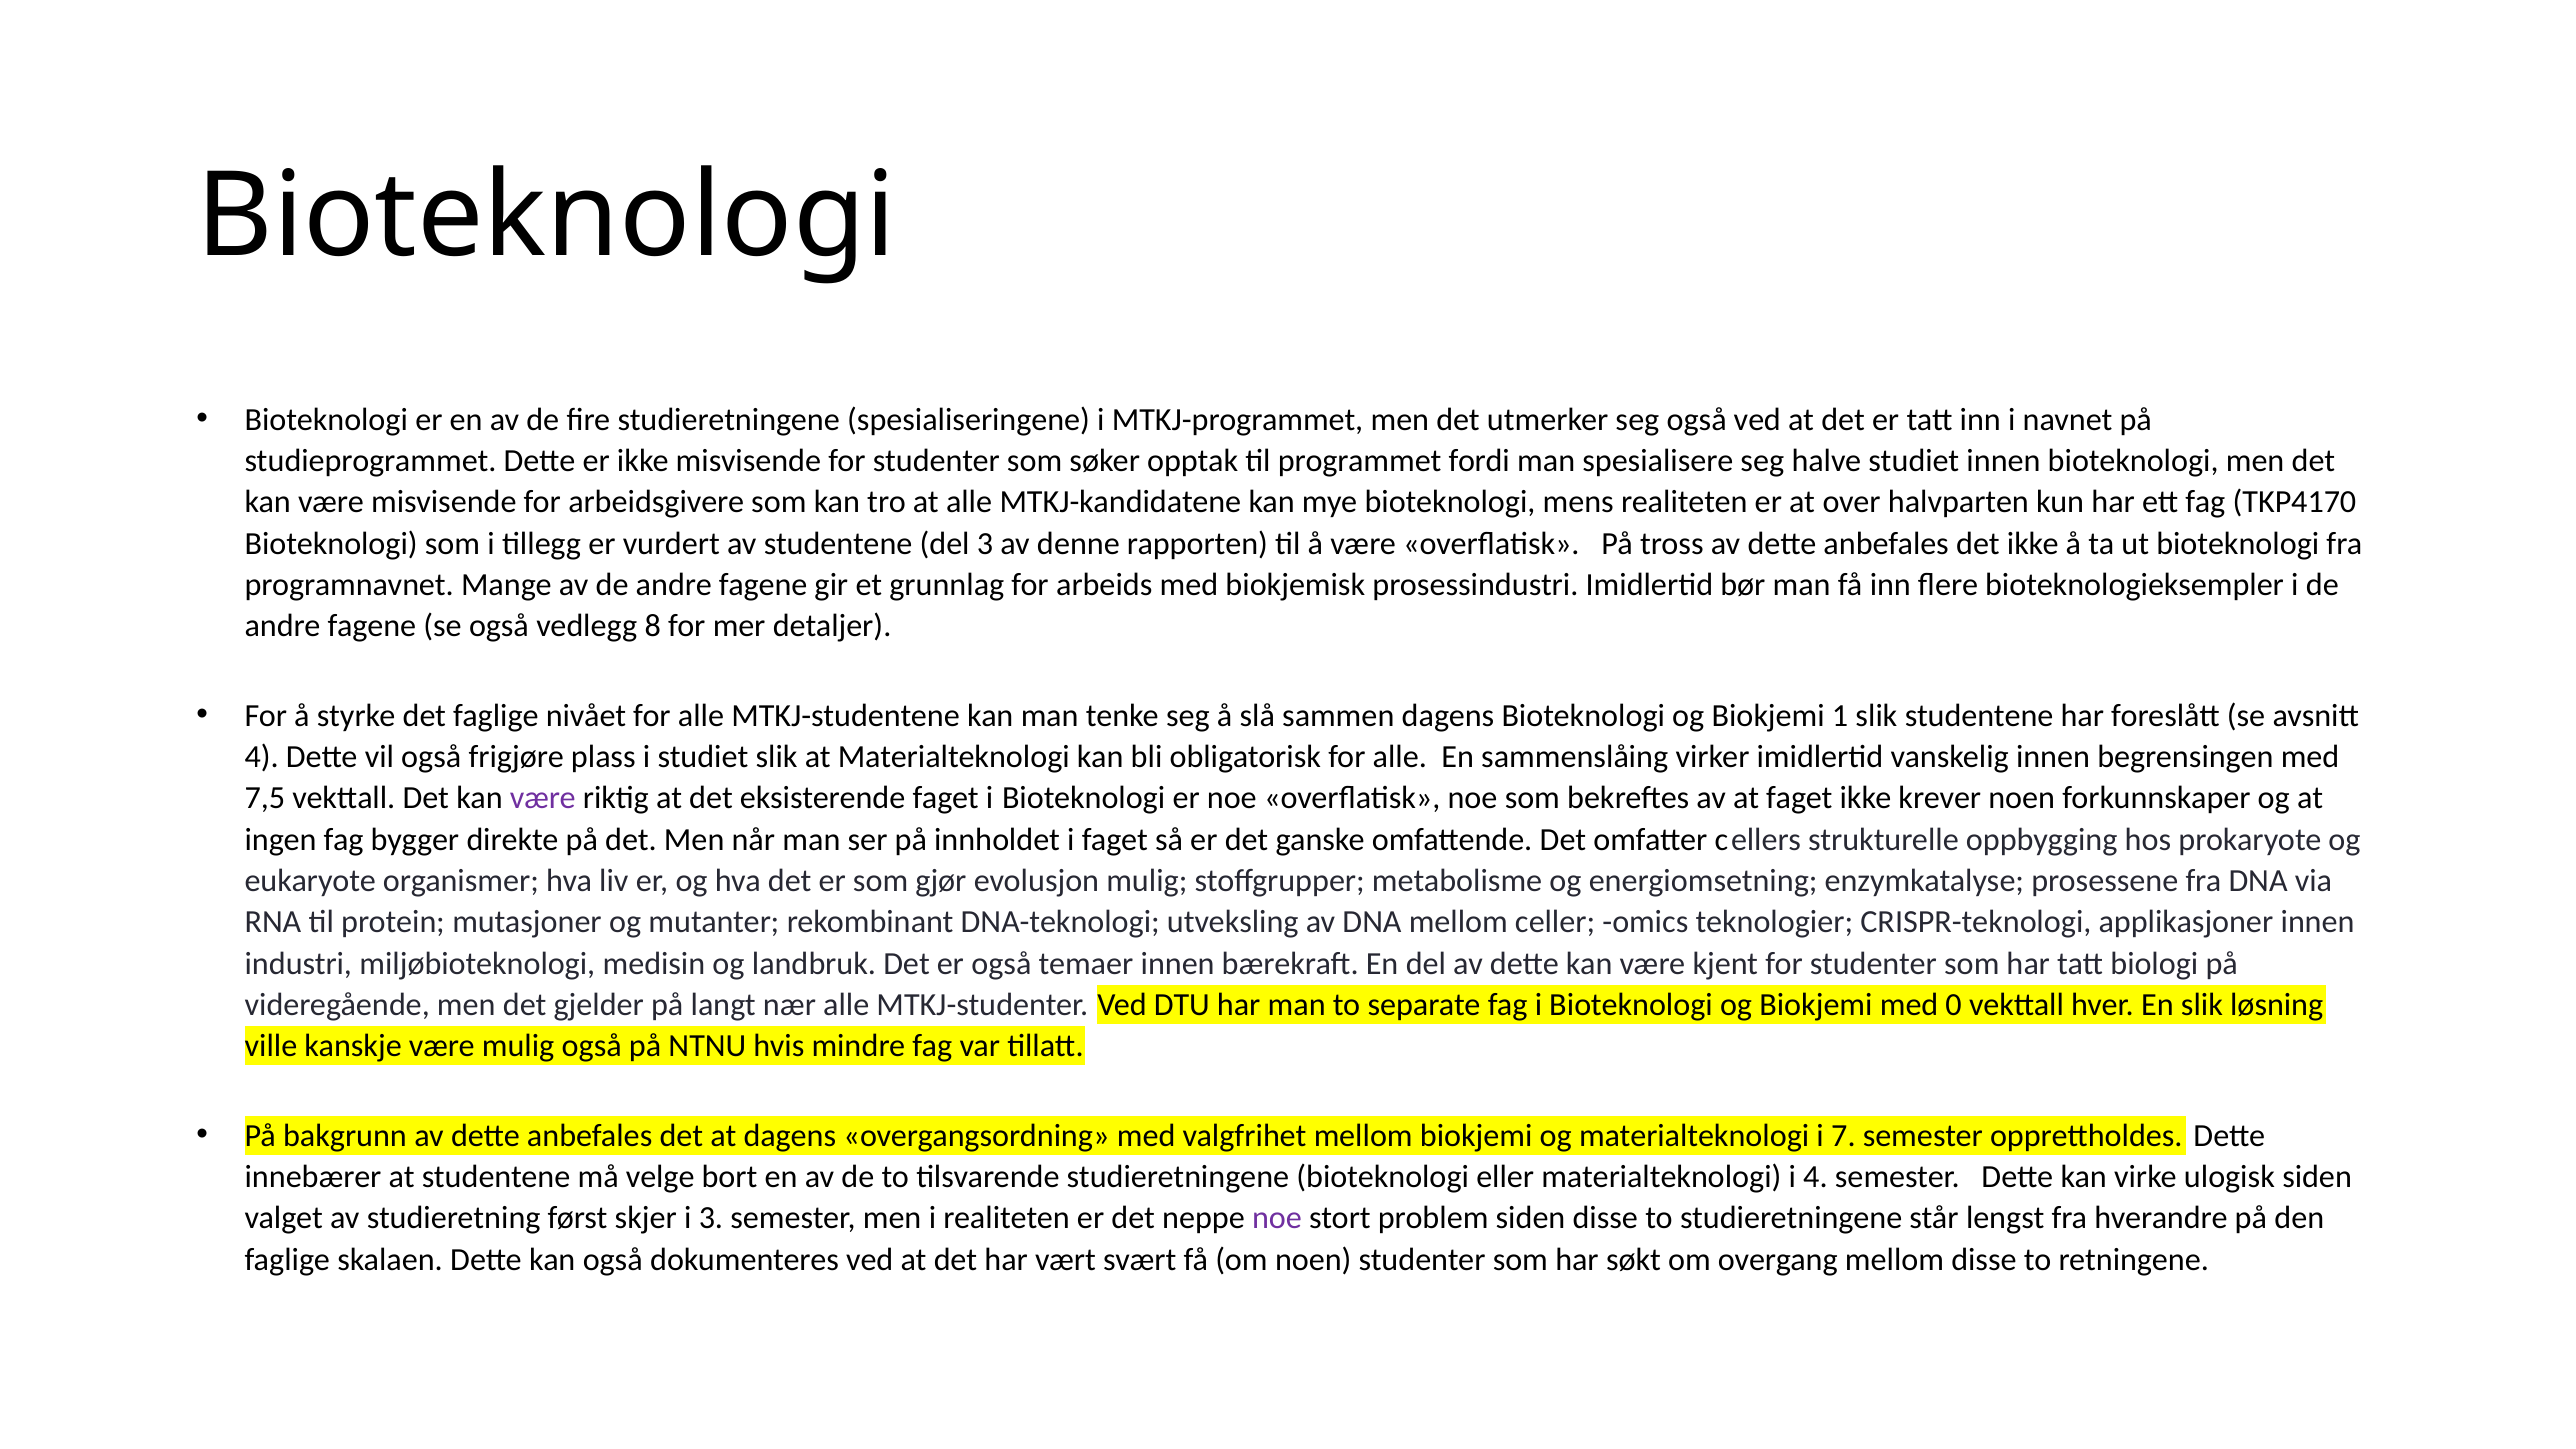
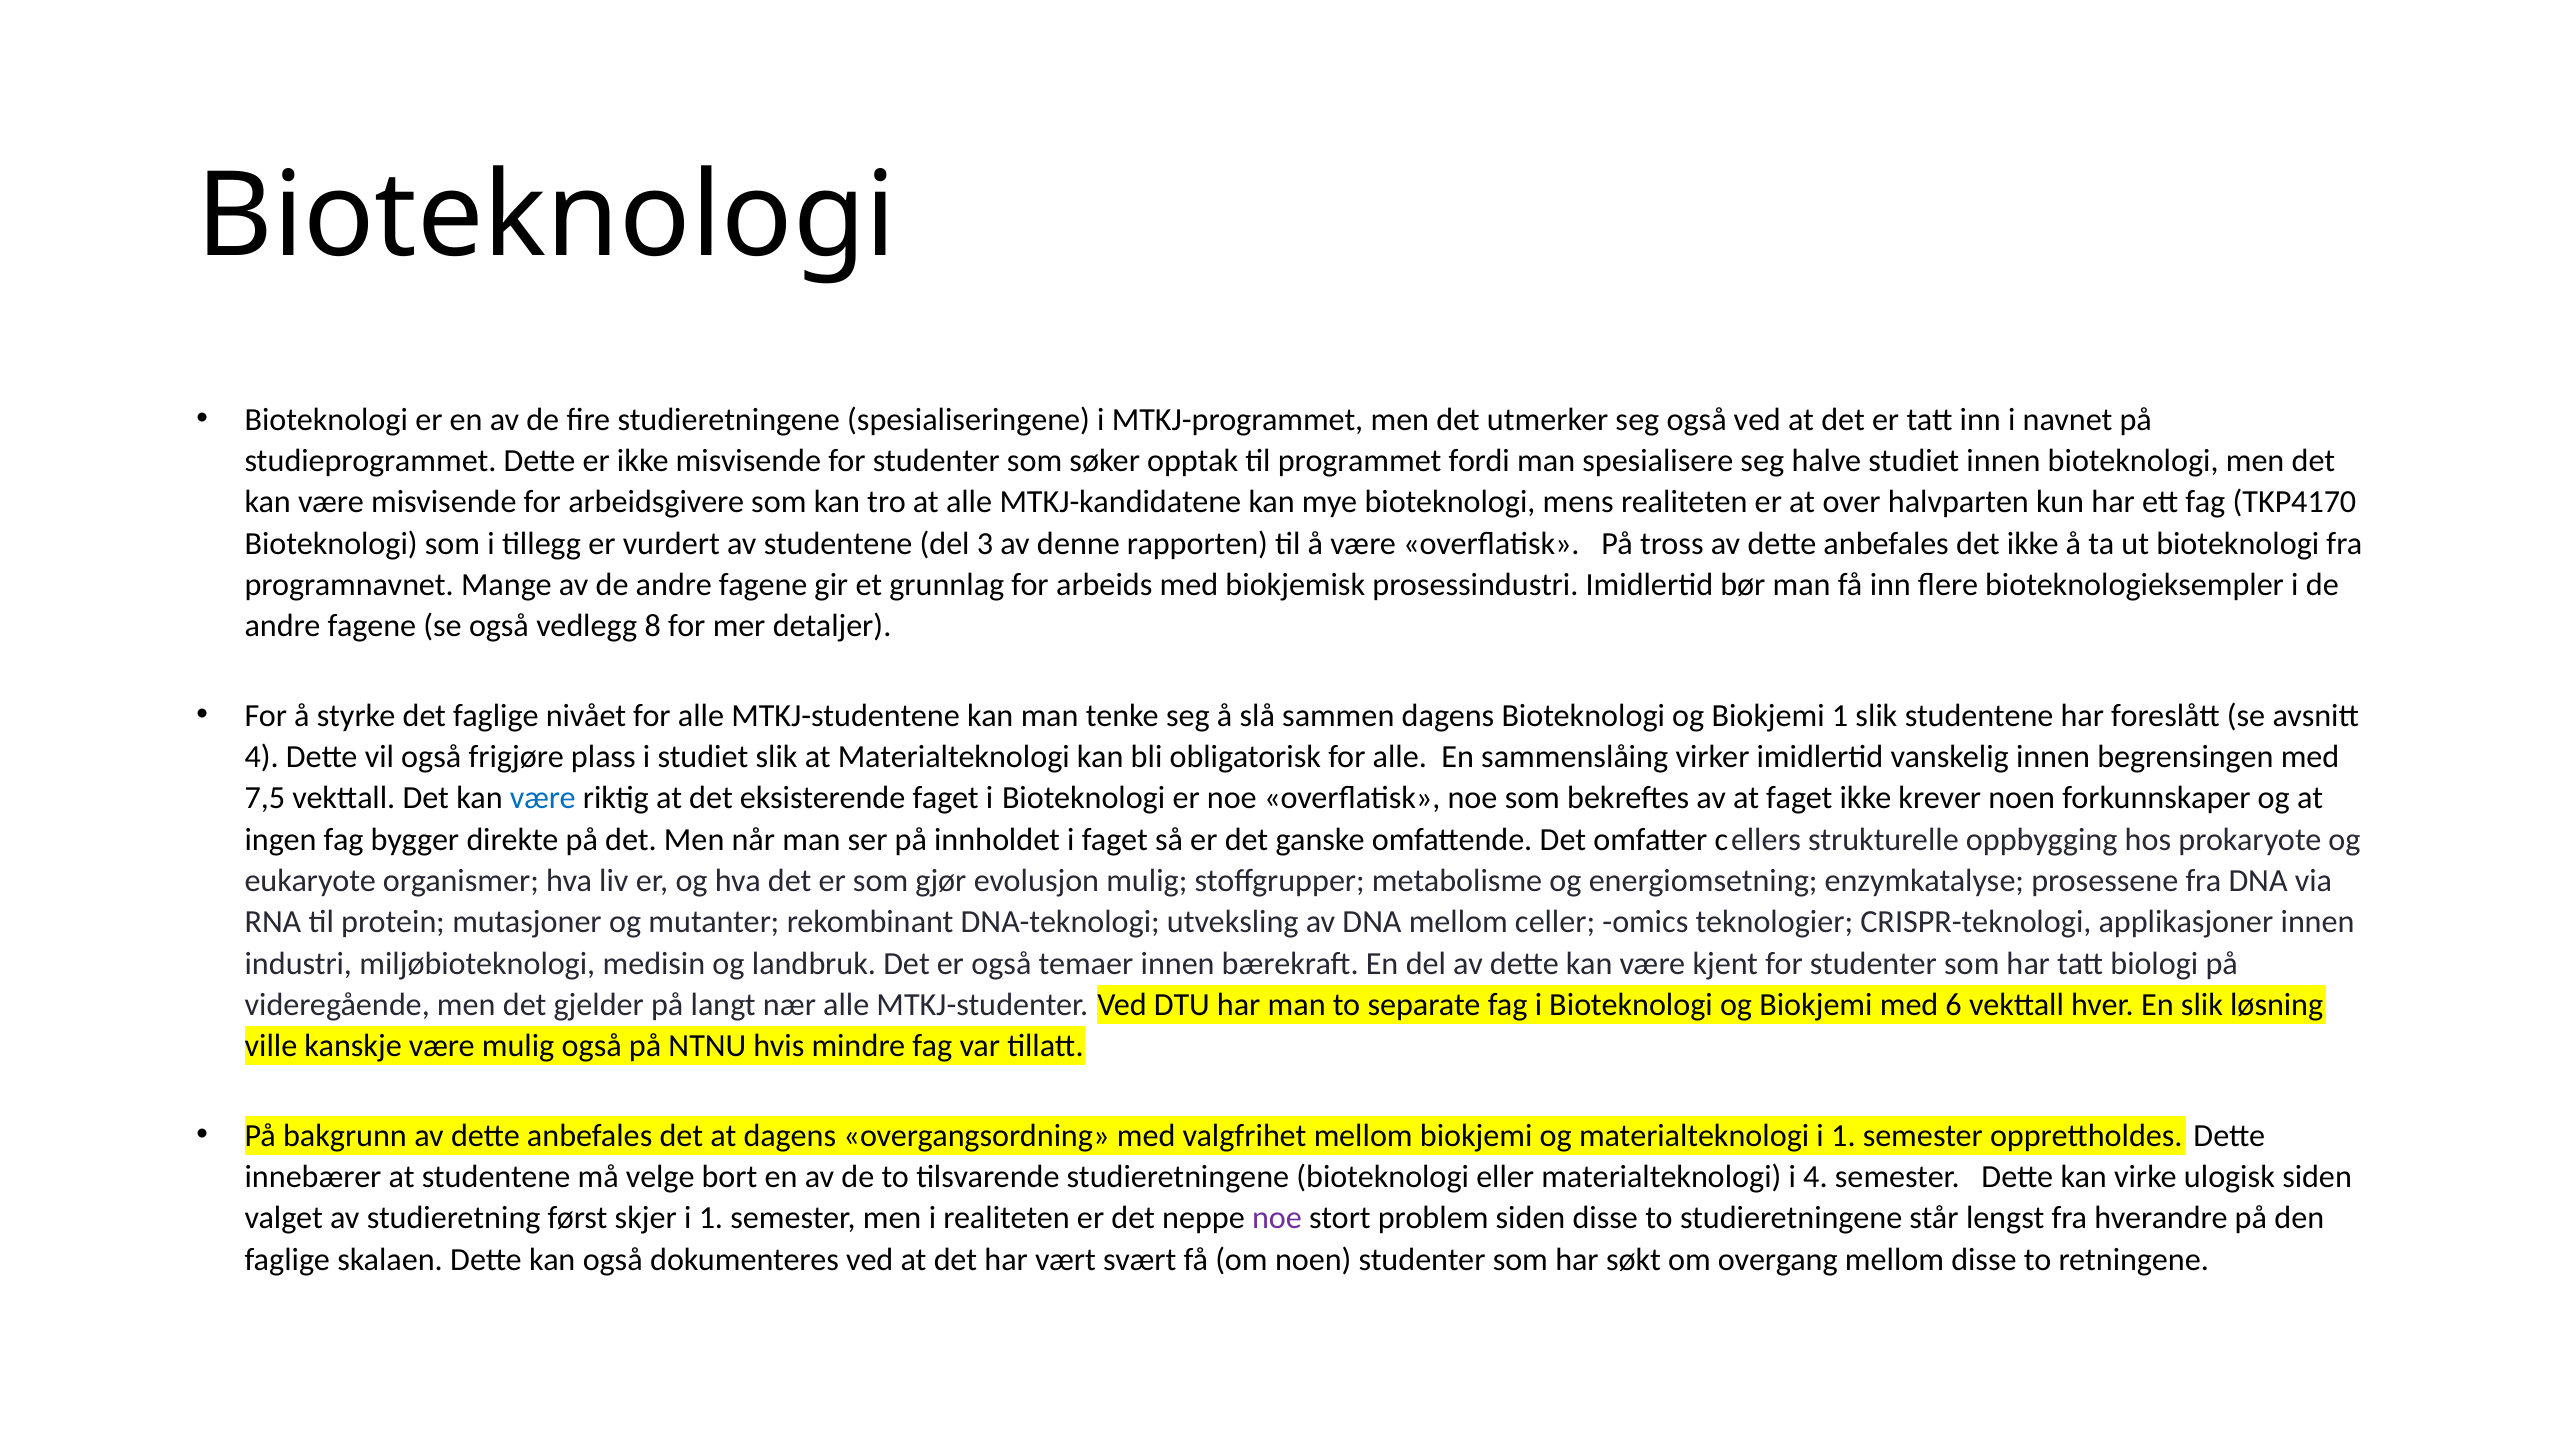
være at (543, 798) colour: purple -> blue
0: 0 -> 6
materialteknologi i 7: 7 -> 1
skjer i 3: 3 -> 1
